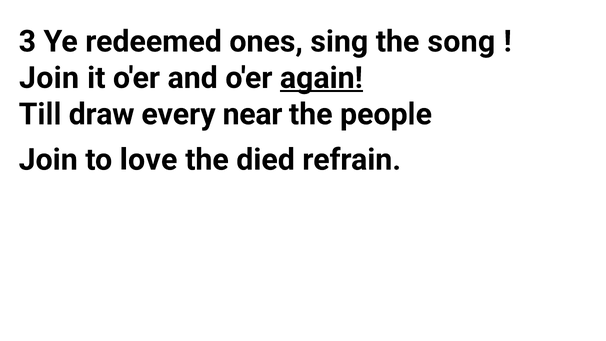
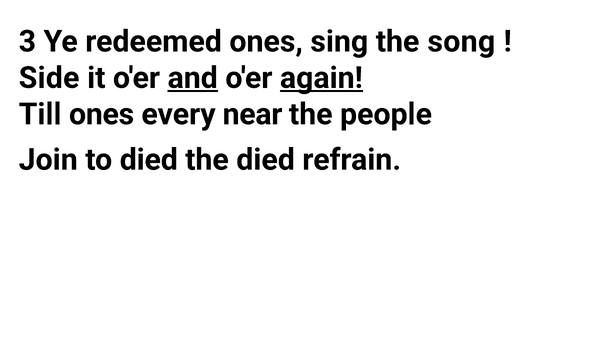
Join at (49, 78): Join -> Side
and underline: none -> present
Till draw: draw -> ones
to love: love -> died
